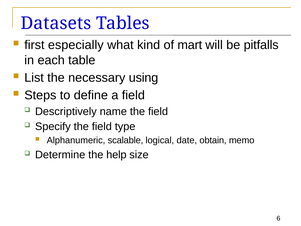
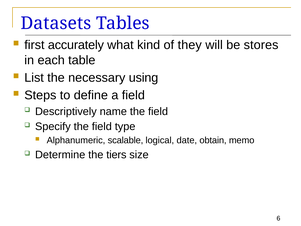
especially: especially -> accurately
mart: mart -> they
pitfalls: pitfalls -> stores
help: help -> tiers
